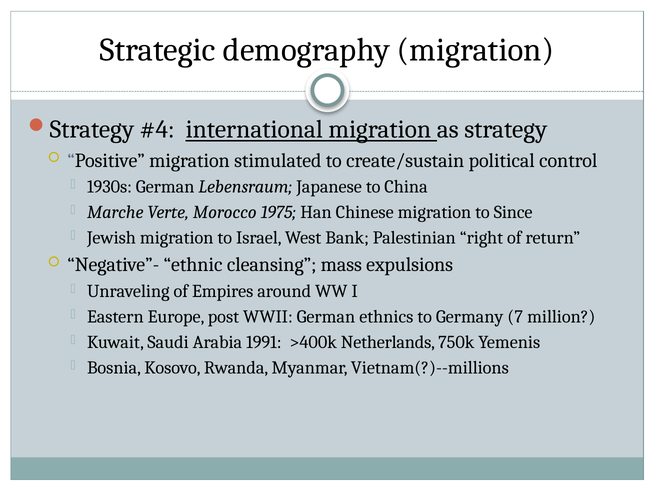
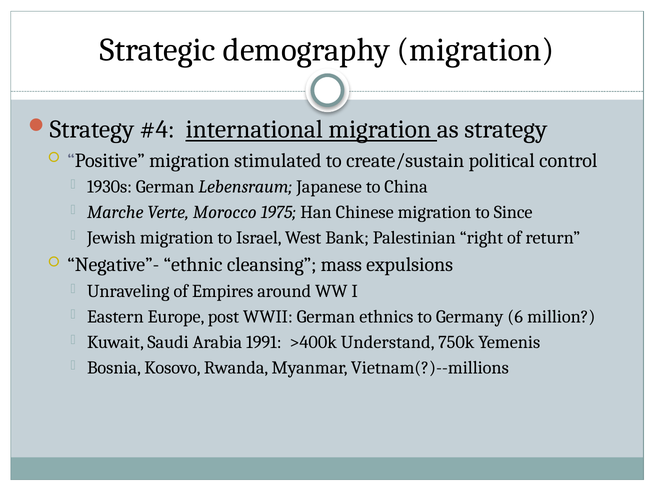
7: 7 -> 6
Netherlands: Netherlands -> Understand
